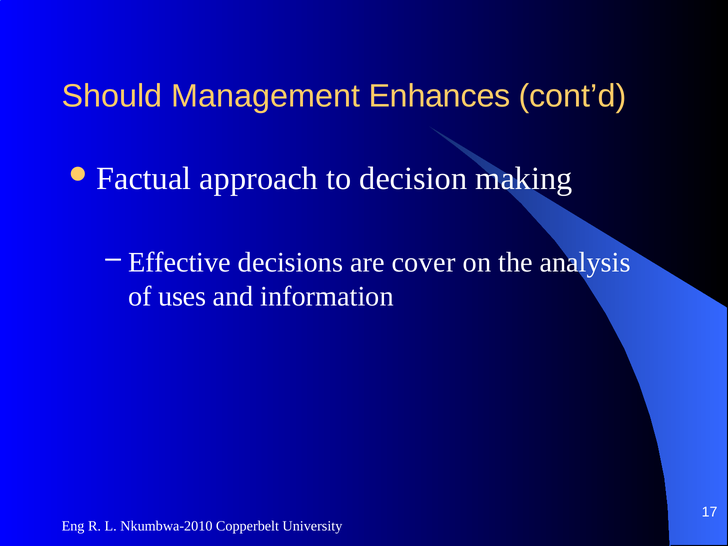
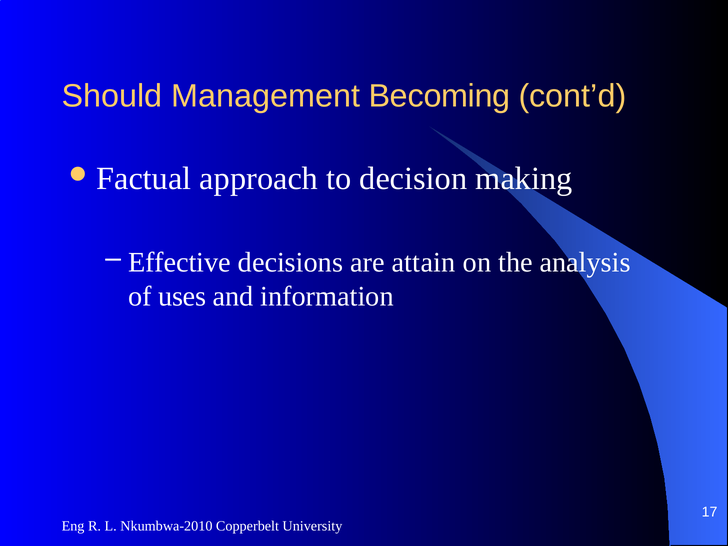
Enhances: Enhances -> Becoming
cover: cover -> attain
